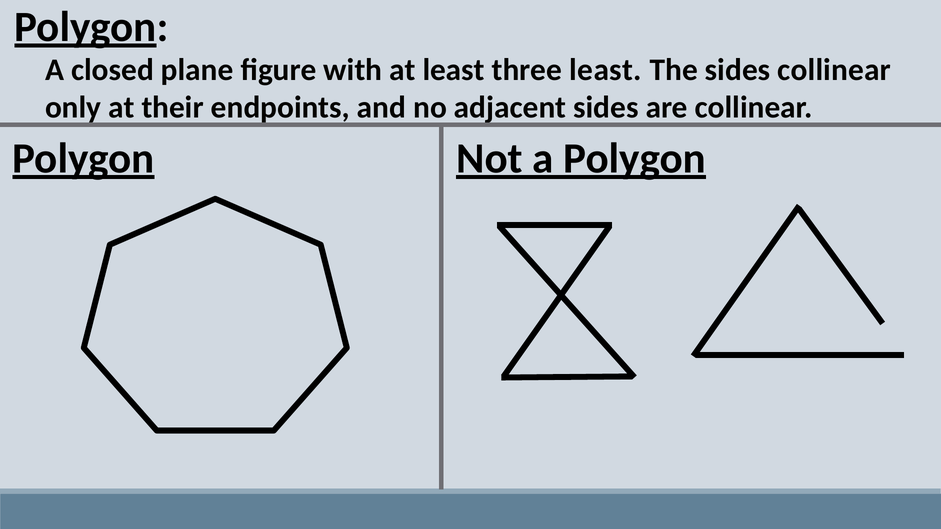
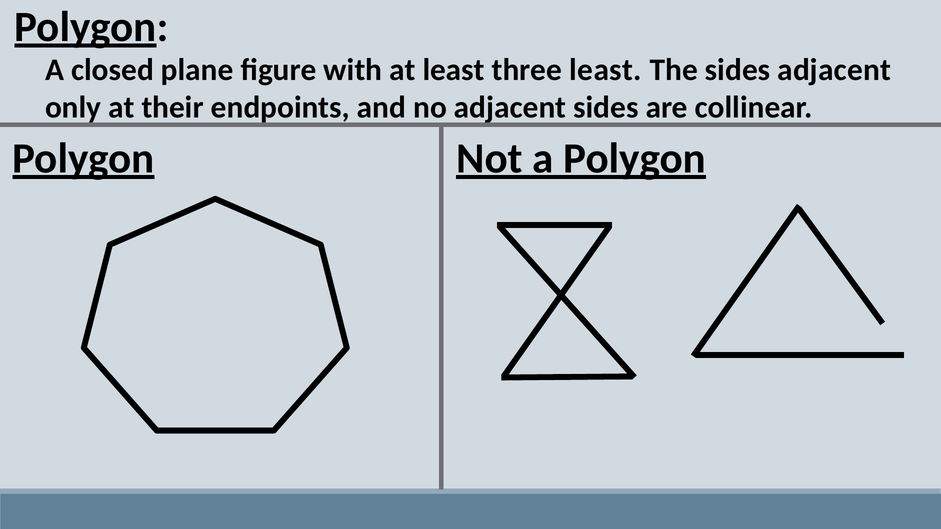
sides collinear: collinear -> adjacent
